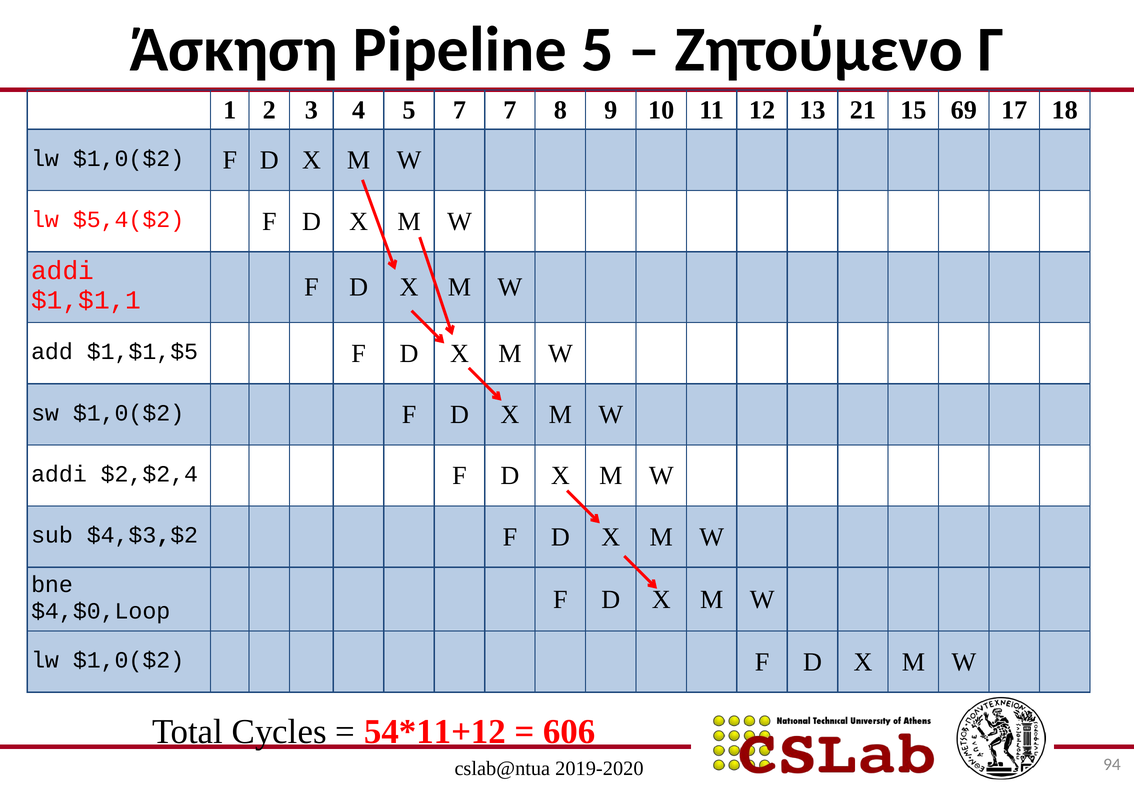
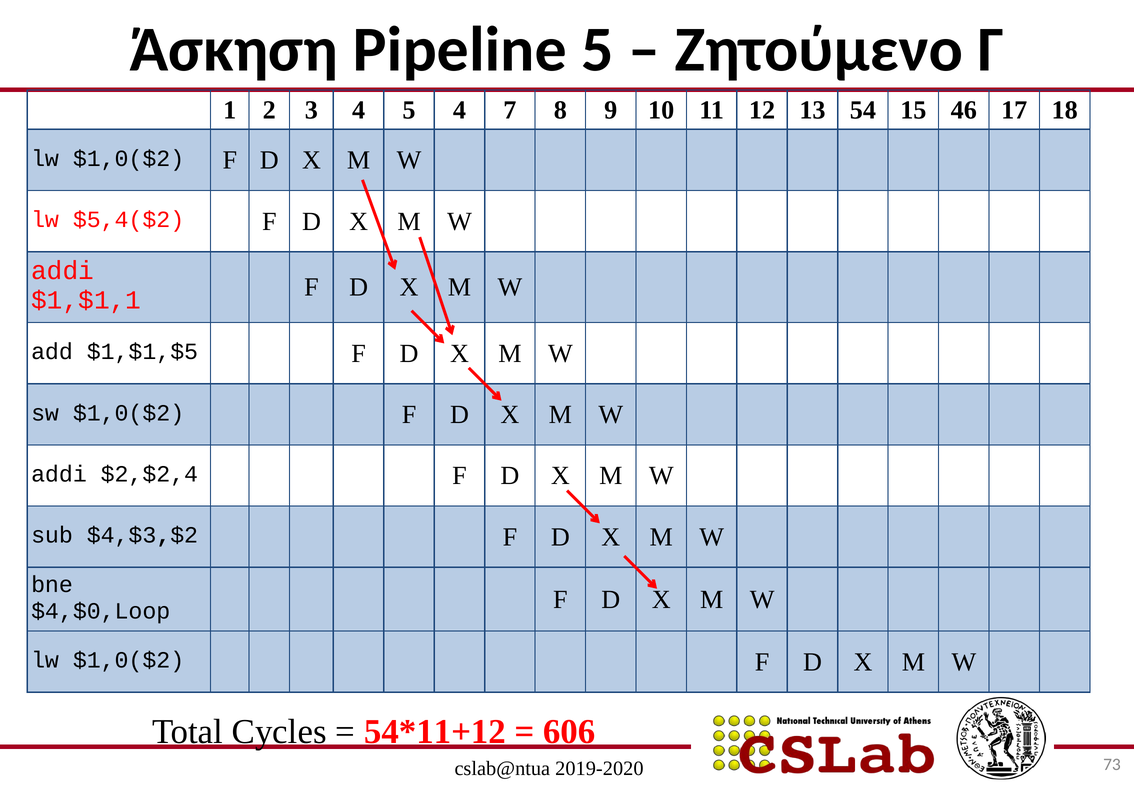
5 7: 7 -> 4
21: 21 -> 54
69: 69 -> 46
94: 94 -> 73
